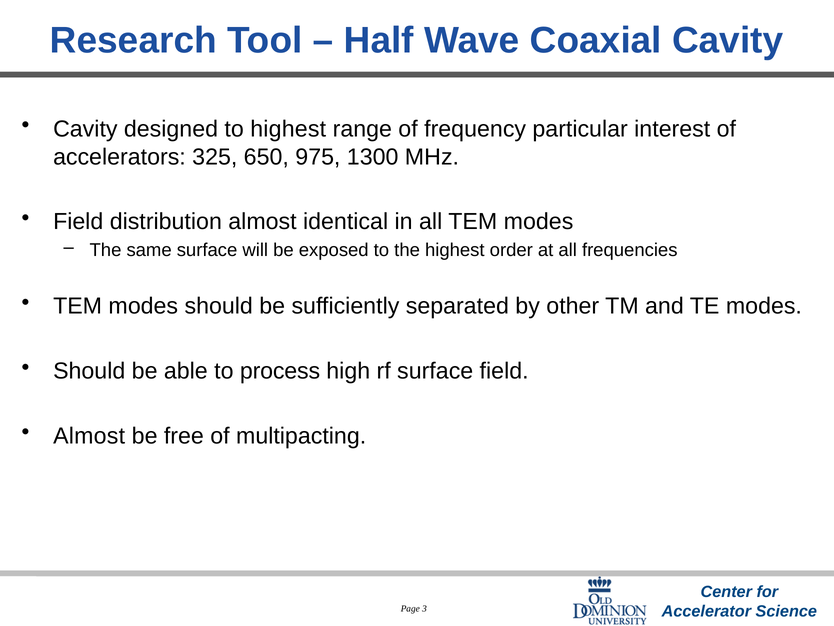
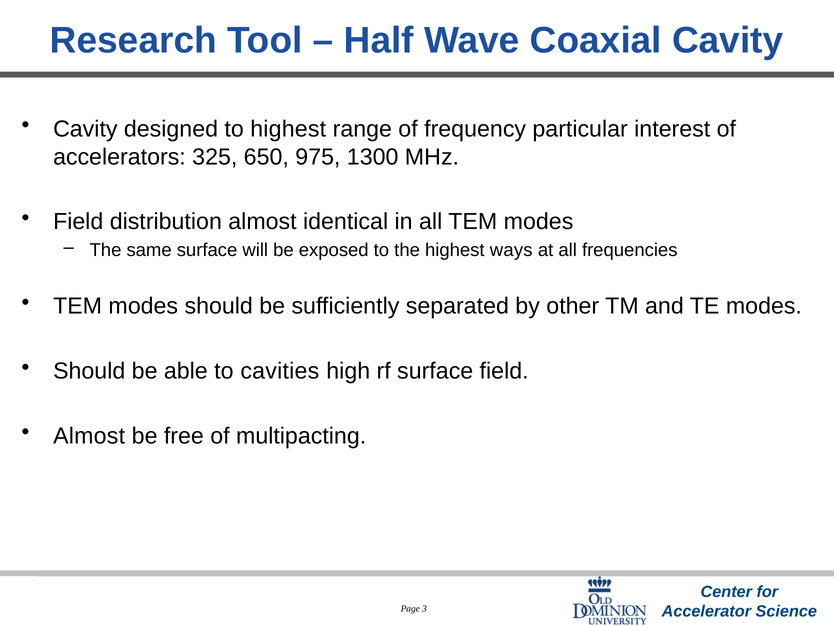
order: order -> ways
process: process -> cavities
